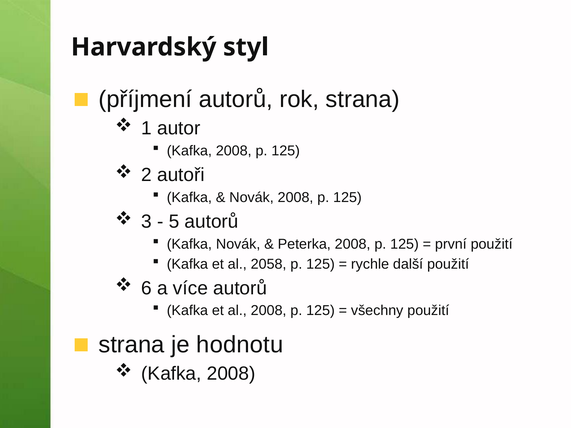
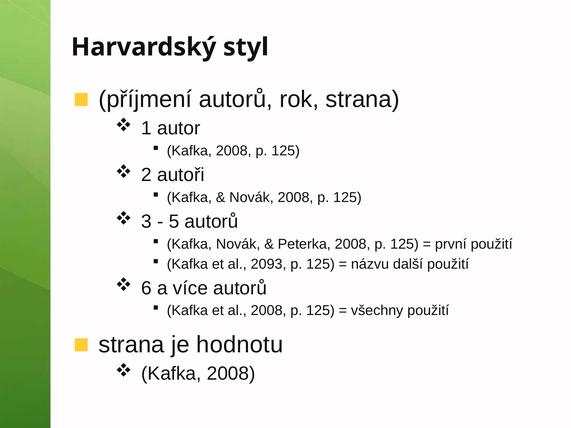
2058: 2058 -> 2093
rychle: rychle -> názvu
